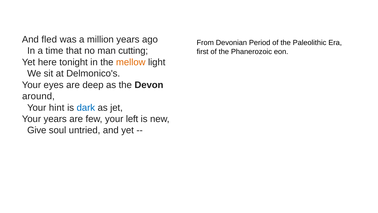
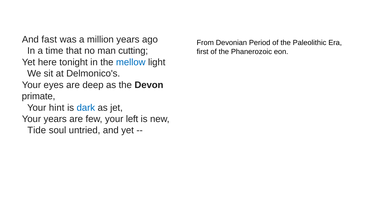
fled: fled -> fast
mellow colour: orange -> blue
around: around -> primate
Give: Give -> Tide
